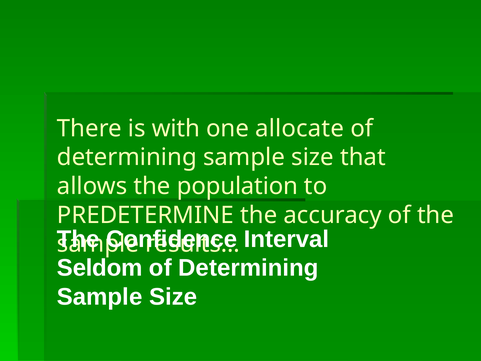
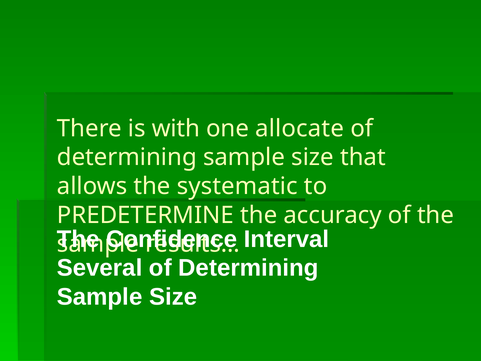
population: population -> systematic
Seldom: Seldom -> Several
